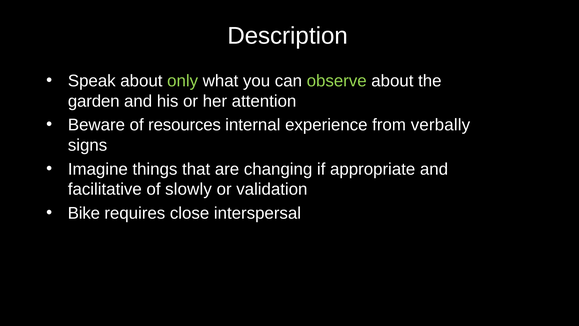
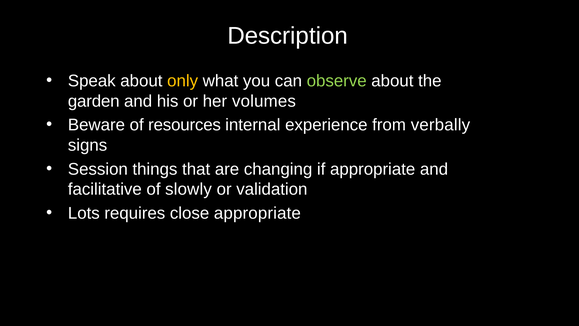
only colour: light green -> yellow
attention: attention -> volumes
Imagine: Imagine -> Session
Bike: Bike -> Lots
close interspersal: interspersal -> appropriate
